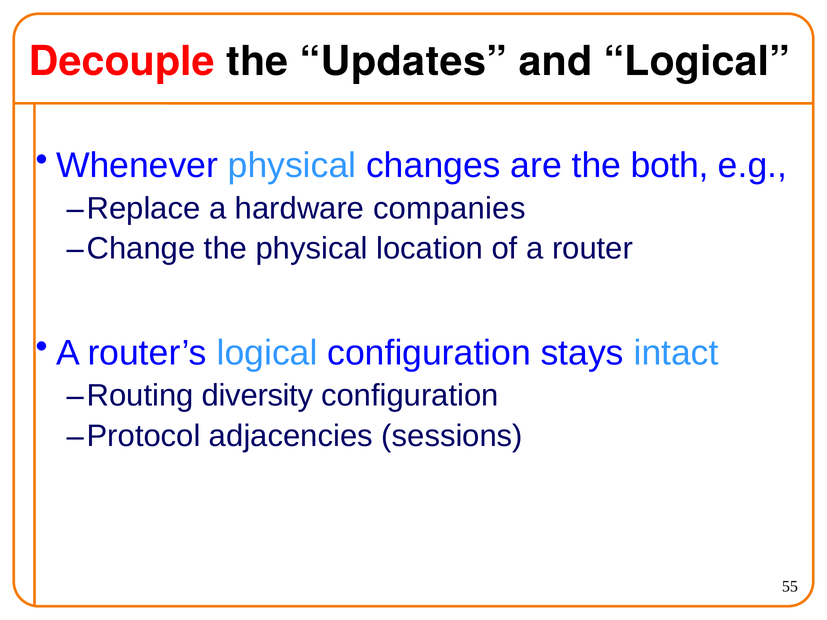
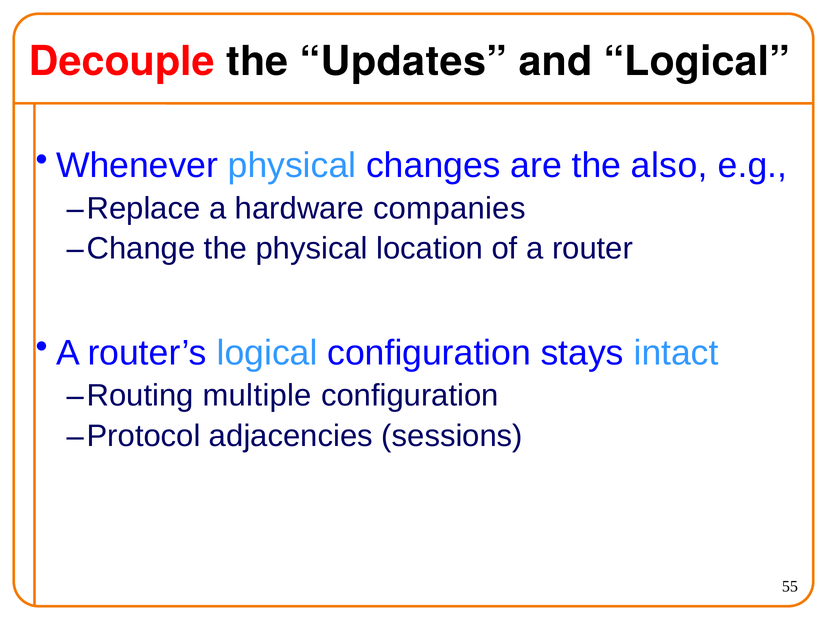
both: both -> also
diversity: diversity -> multiple
